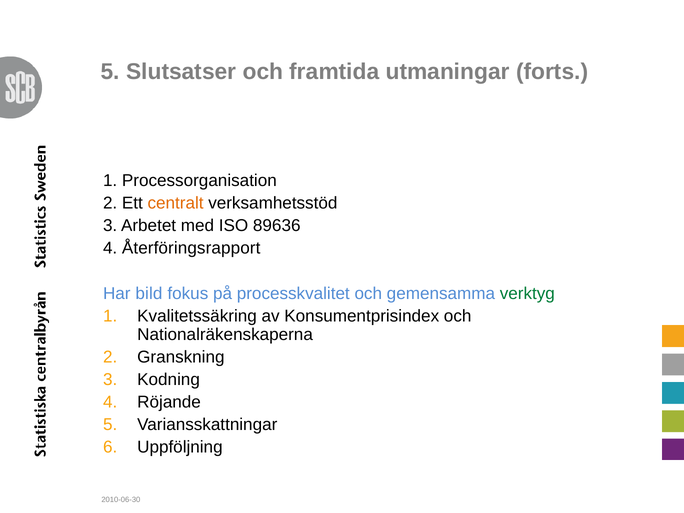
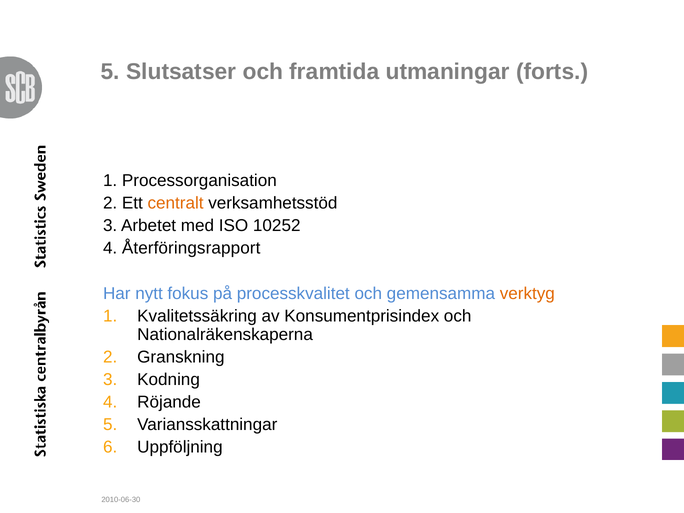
89636: 89636 -> 10252
bild: bild -> nytt
verktyg colour: green -> orange
